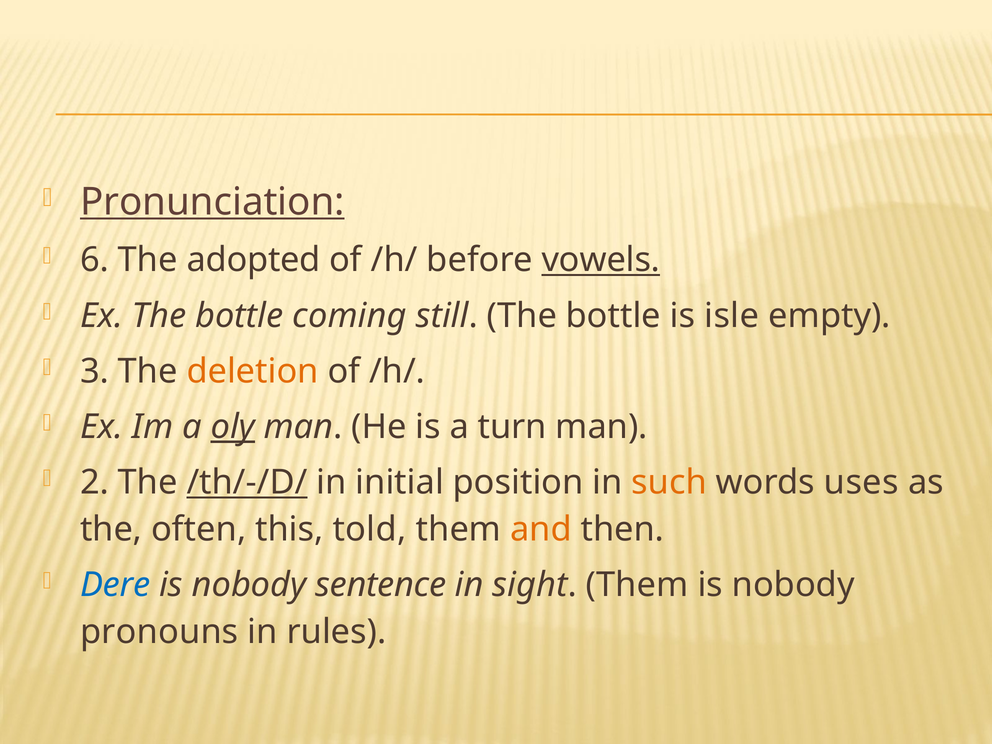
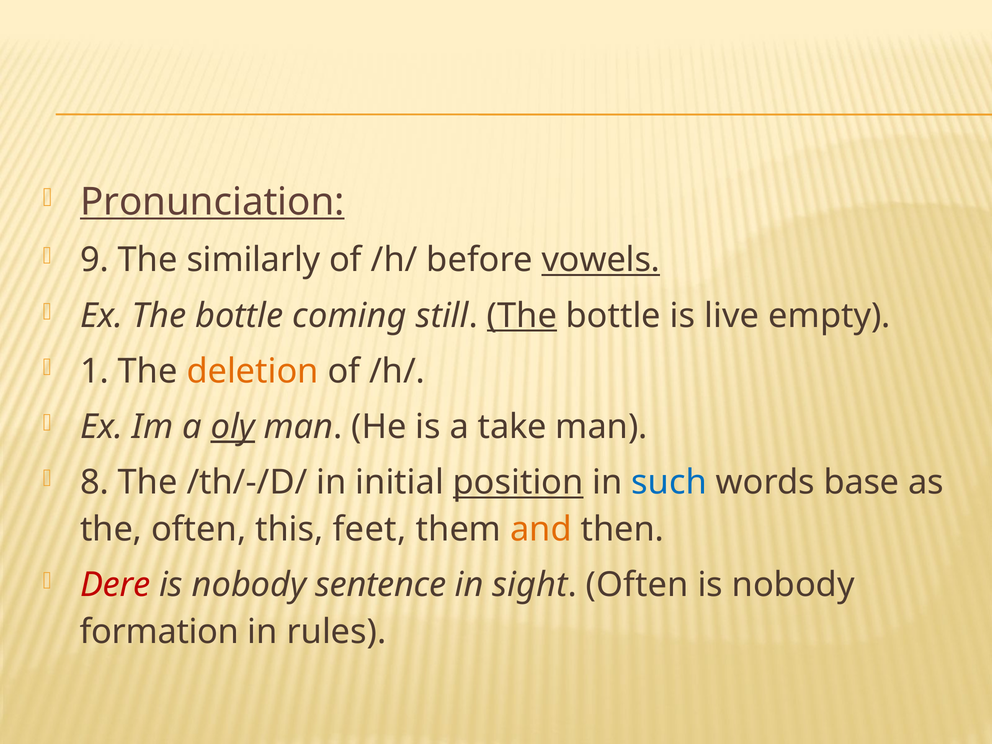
6: 6 -> 9
adopted: adopted -> similarly
The at (522, 316) underline: none -> present
isle: isle -> live
3: 3 -> 1
turn: turn -> take
2: 2 -> 8
/th/-/D/ underline: present -> none
position underline: none -> present
such colour: orange -> blue
uses: uses -> base
told: told -> feet
Dere colour: blue -> red
sight Them: Them -> Often
pronouns: pronouns -> formation
